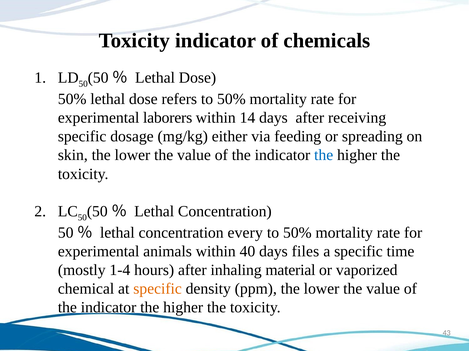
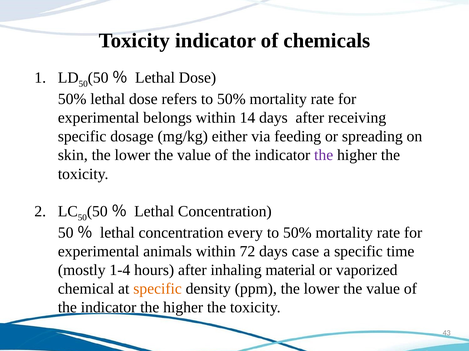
laborers: laborers -> belongs
the at (324, 155) colour: blue -> purple
40: 40 -> 72
files: files -> case
